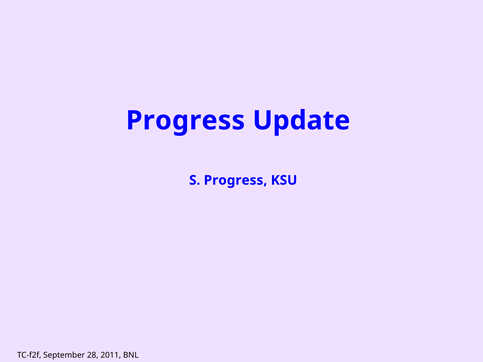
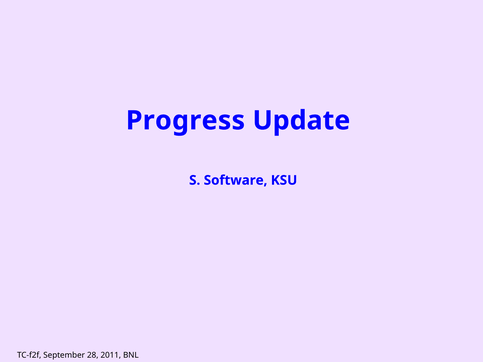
S Progress: Progress -> Software
